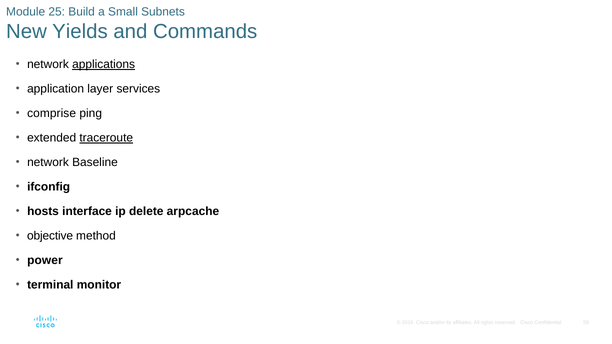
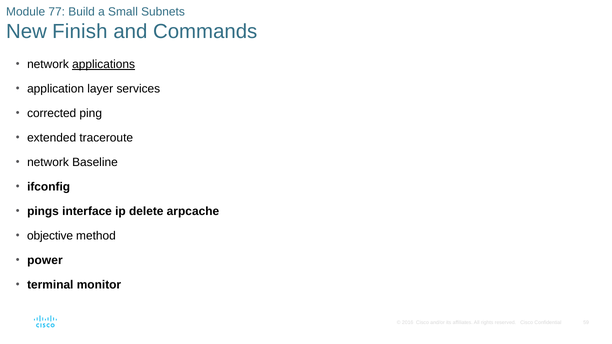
25: 25 -> 77
Yields: Yields -> Finish
comprise: comprise -> corrected
traceroute underline: present -> none
hosts: hosts -> pings
